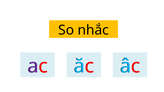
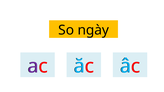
nhắc: nhắc -> ngày
